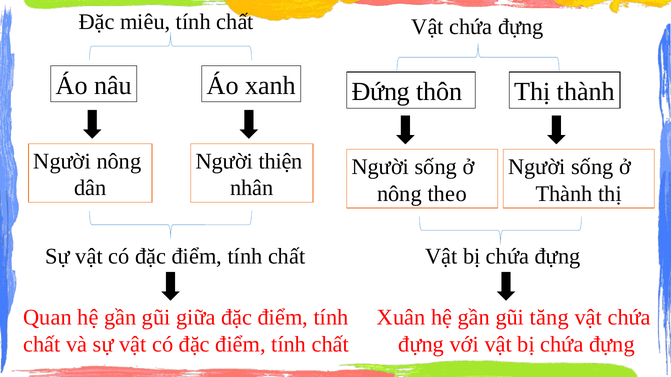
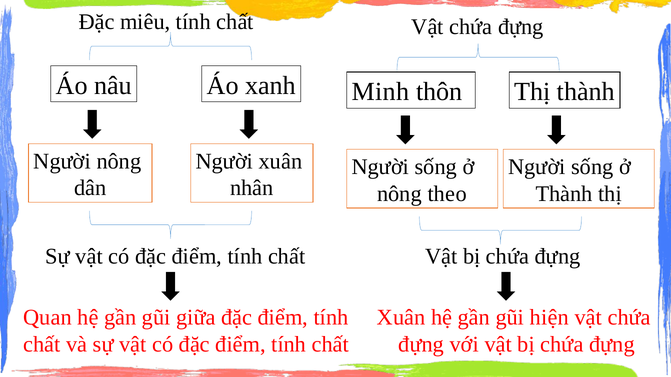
Đứng: Đứng -> Minh
Người thiện: thiện -> xuân
tăng: tăng -> hiện
